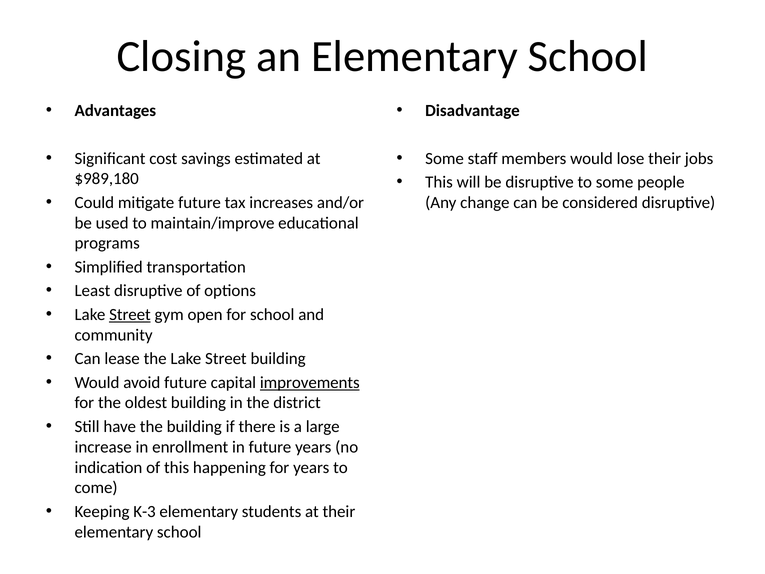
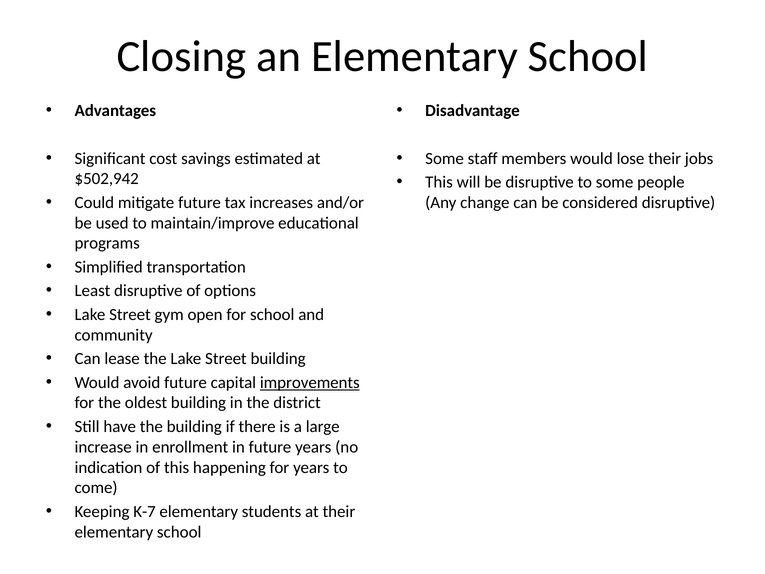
$989,180: $989,180 -> $502,942
Street at (130, 314) underline: present -> none
K-3: K-3 -> K-7
